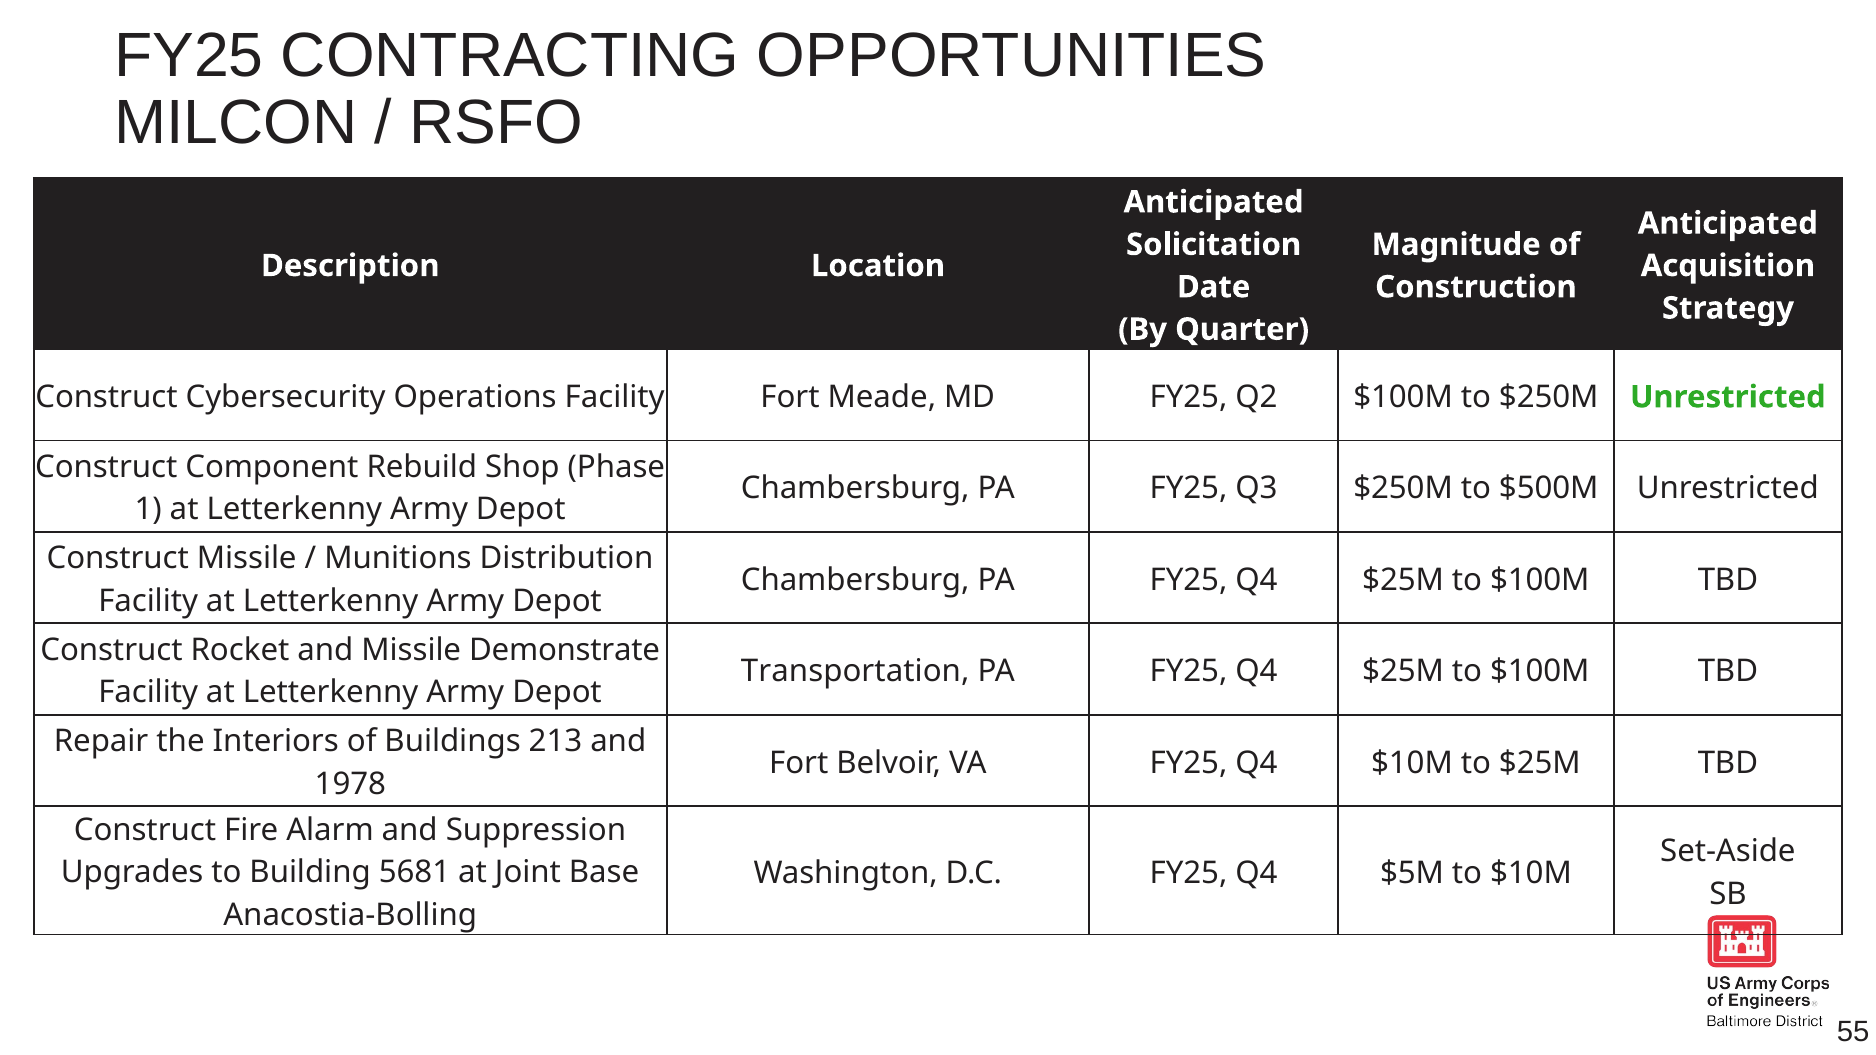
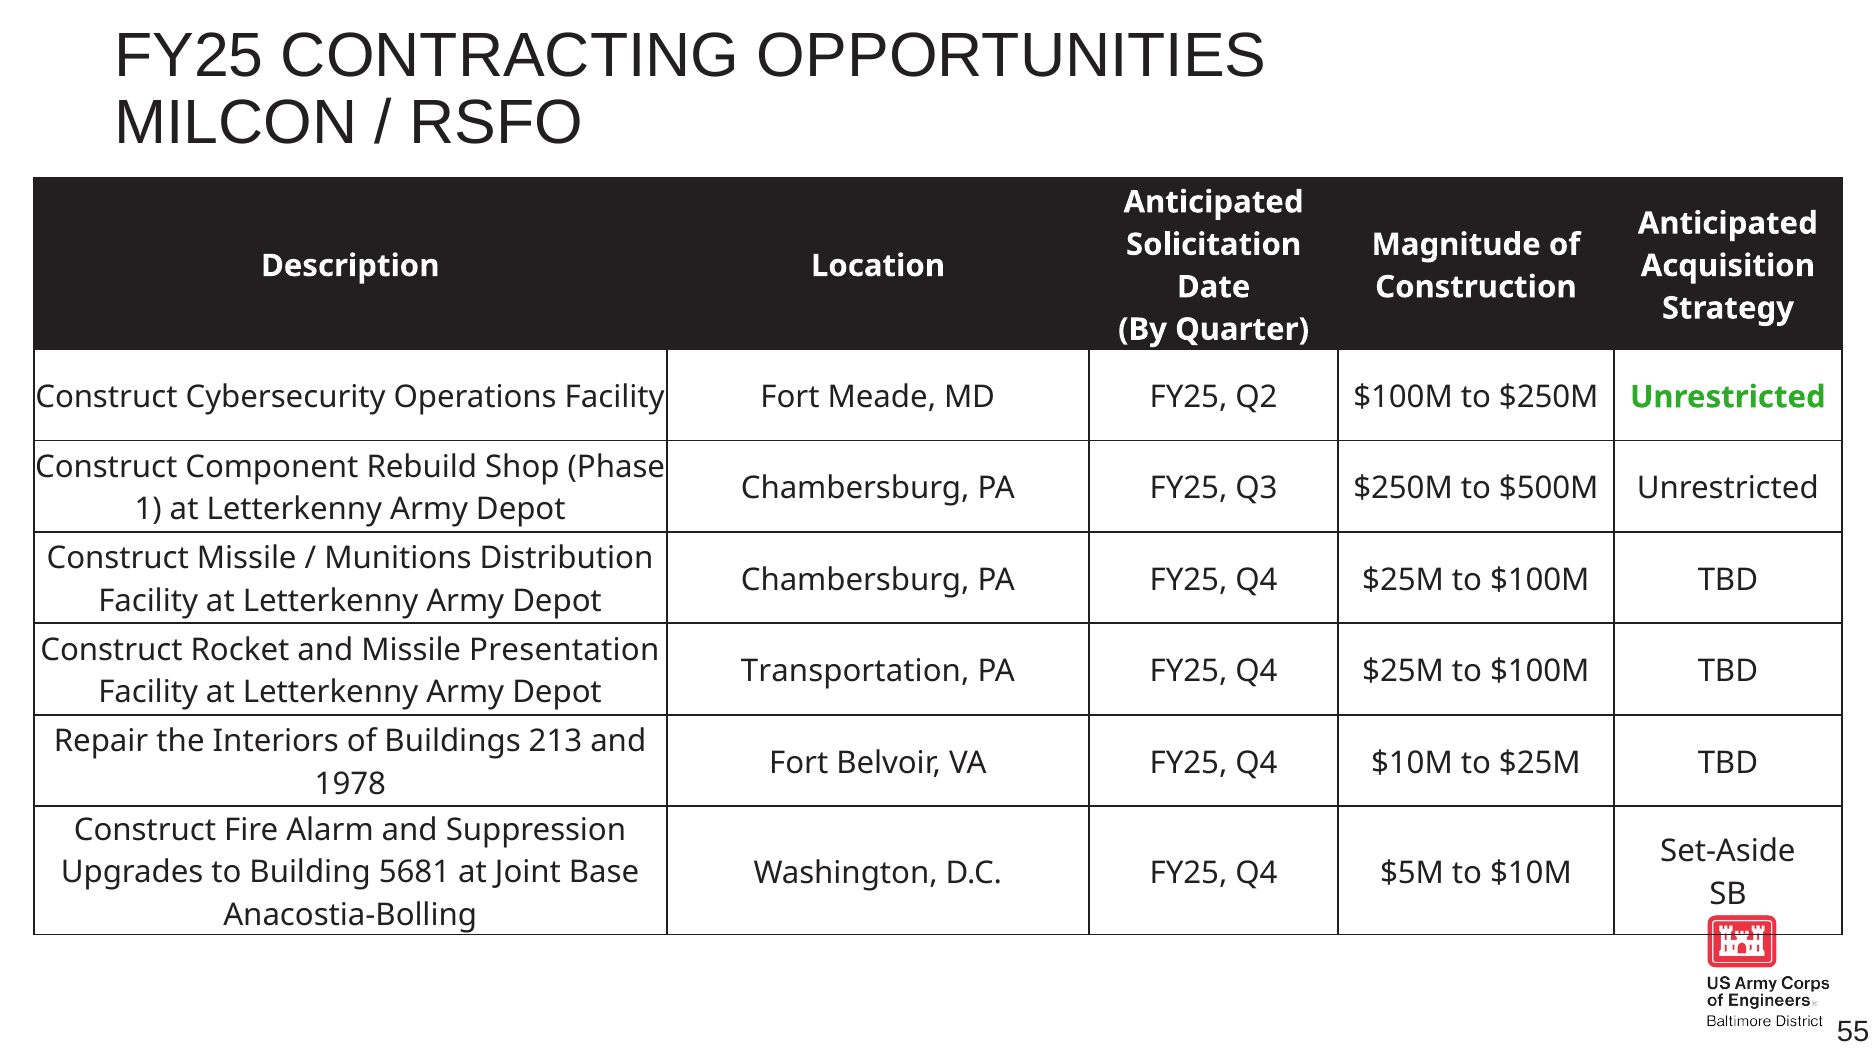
Demonstrate: Demonstrate -> Presentation
